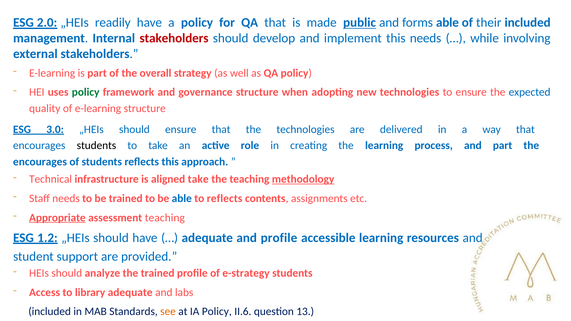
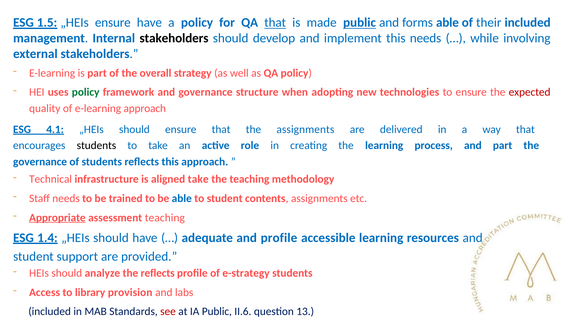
2.0: 2.0 -> 1.5
„HEIs readily: readily -> ensure
that at (275, 23) underline: none -> present
stakeholders at (174, 38) colour: red -> black
expected colour: blue -> red
e-learning structure: structure -> approach
3.0: 3.0 -> 4.1
the technologies: technologies -> assignments
encourages at (40, 162): encourages -> governance
methodology underline: present -> none
to reflects: reflects -> student
1.2: 1.2 -> 1.4
the trained: trained -> reflects
library adequate: adequate -> provision
see colour: orange -> red
IA Policy: Policy -> Public
